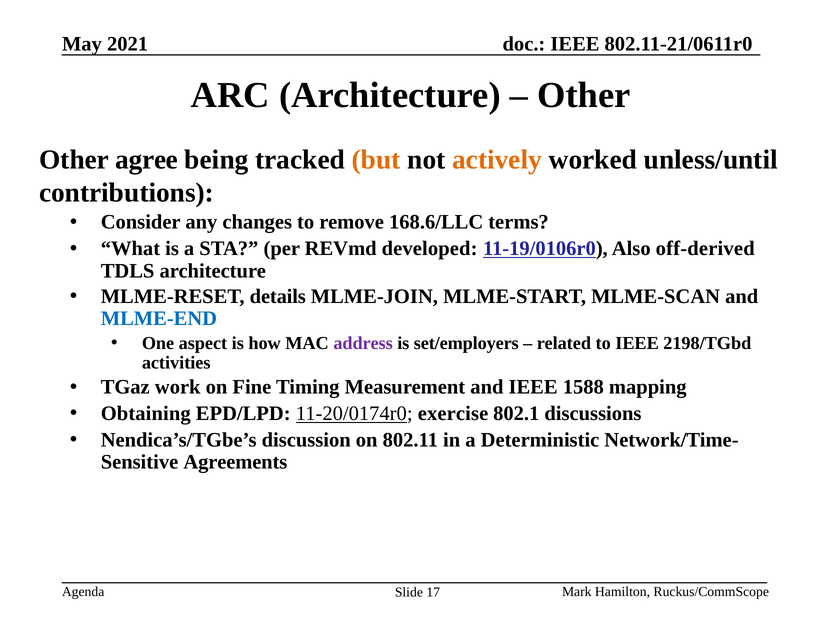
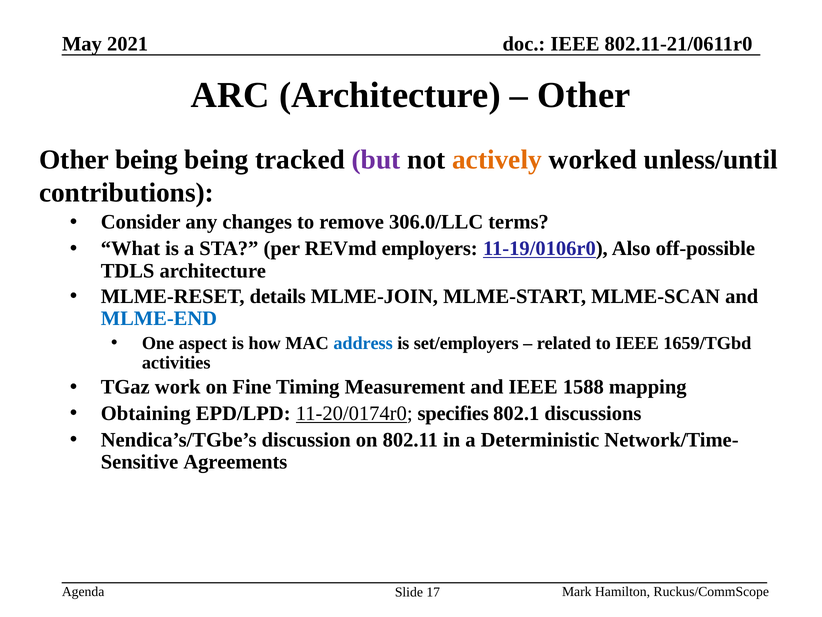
Other agree: agree -> being
but colour: orange -> purple
168.6/LLC: 168.6/LLC -> 306.0/LLC
developed: developed -> employers
off-derived: off-derived -> off-possible
address colour: purple -> blue
2198/TGbd: 2198/TGbd -> 1659/TGbd
exercise: exercise -> specifies
